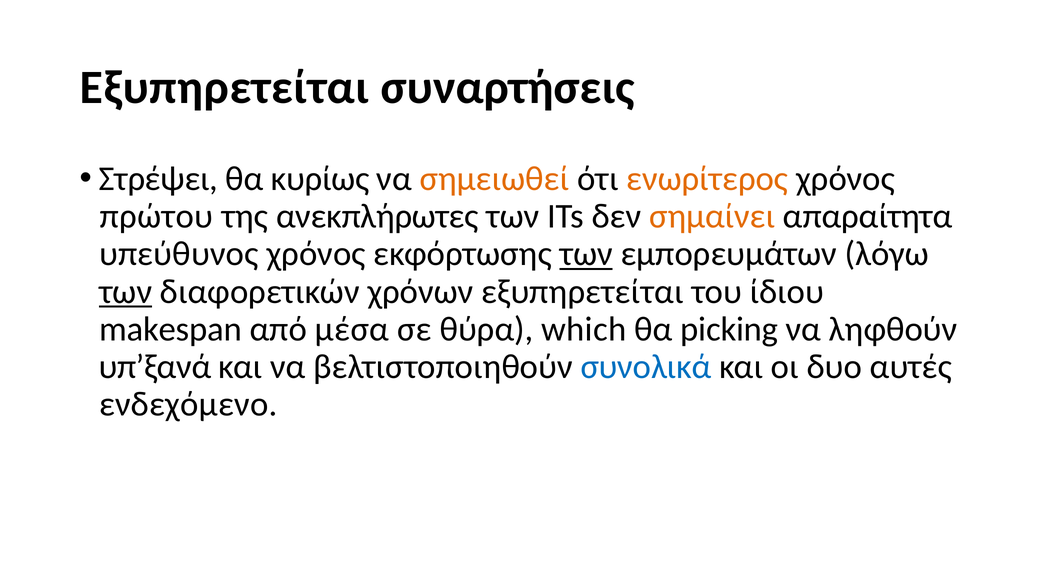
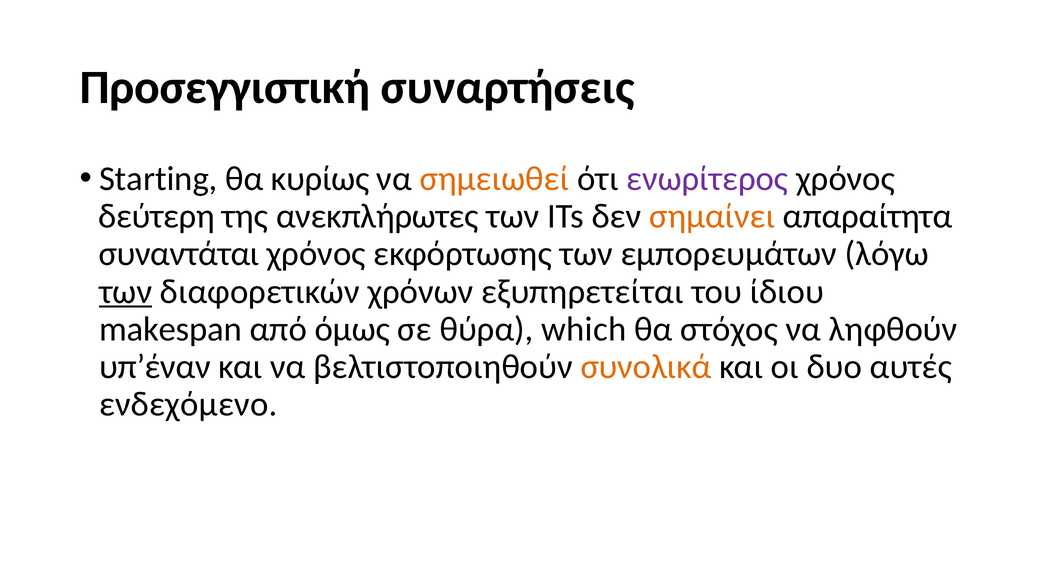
Εξυπηρετείται at (225, 88): Εξυπηρετείται -> Προσεγγιστική
Στρέψει: Στρέψει -> Starting
ενωρίτερος colour: orange -> purple
πρώτου: πρώτου -> δεύτερη
υπεύθυνος: υπεύθυνος -> συναντάται
των at (586, 254) underline: present -> none
μέσα: μέσα -> όμως
picking: picking -> στόχος
υπ’ξανά: υπ’ξανά -> υπ’έναν
συνολικά colour: blue -> orange
